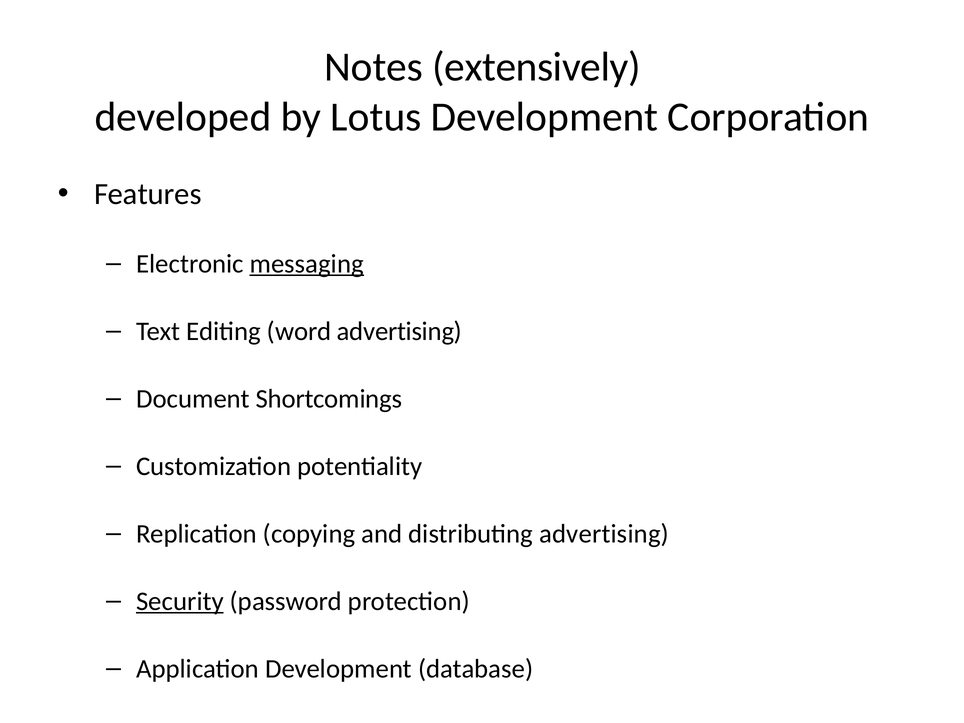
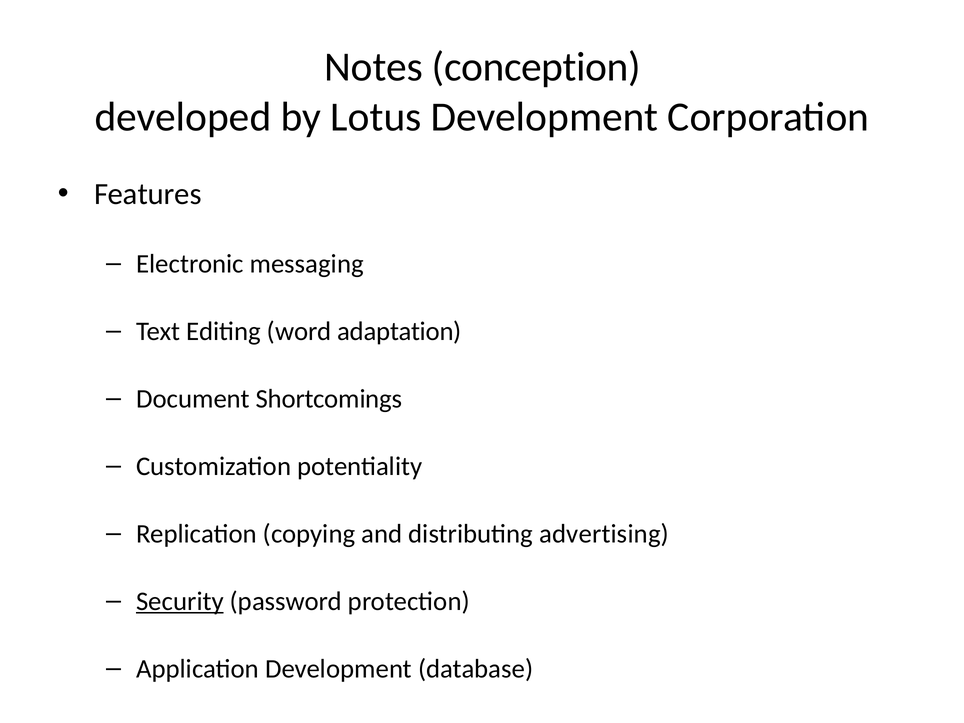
extensively: extensively -> conception
messaging underline: present -> none
word advertising: advertising -> adaptation
